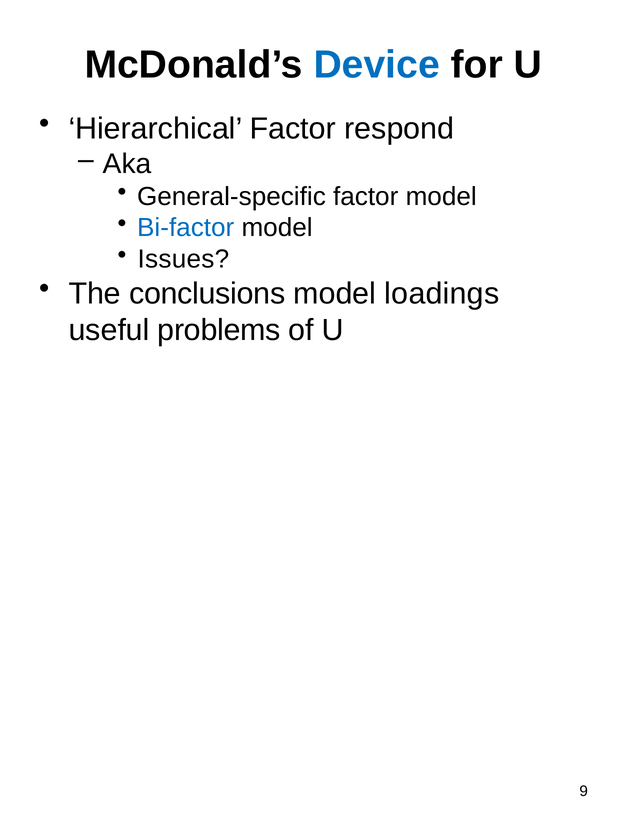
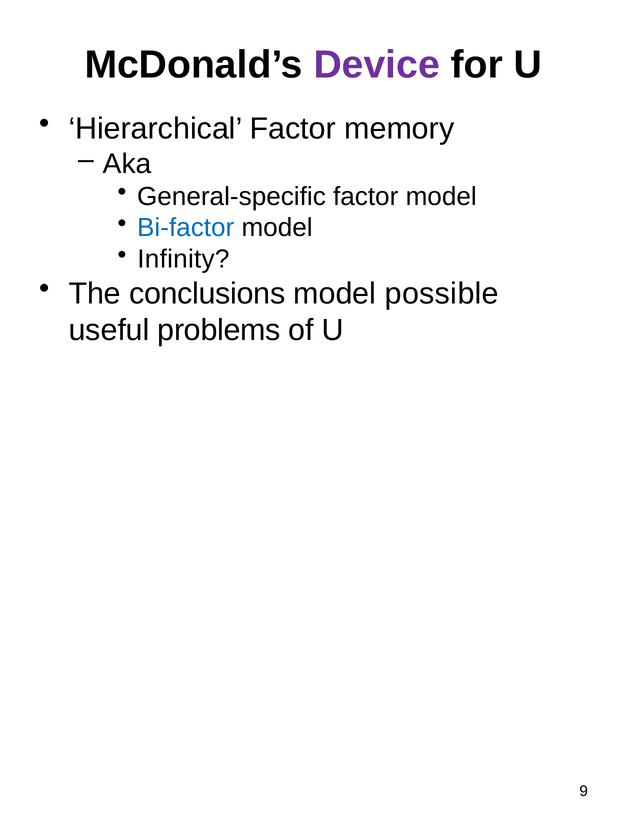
Device colour: blue -> purple
respond: respond -> memory
Issues: Issues -> Infinity
loadings: loadings -> possible
